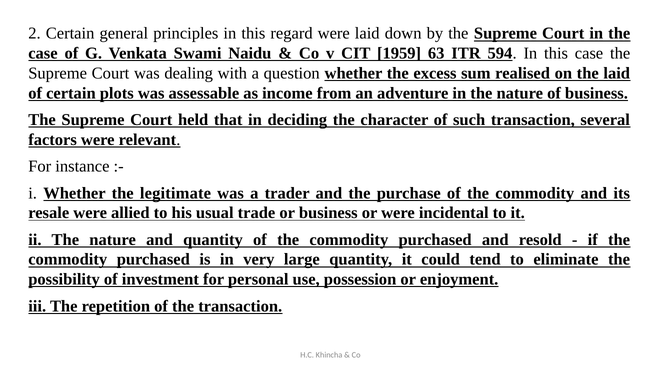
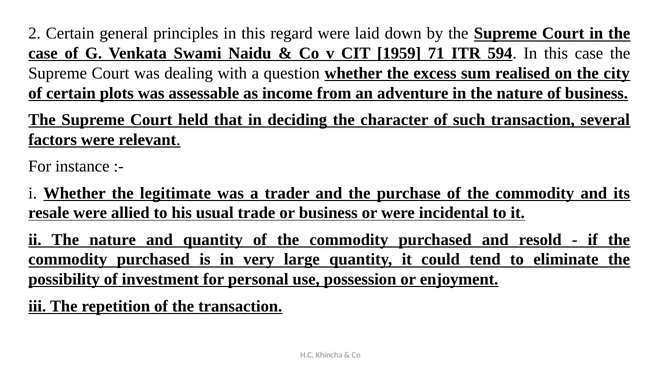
63: 63 -> 71
the laid: laid -> city
